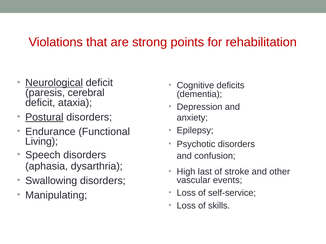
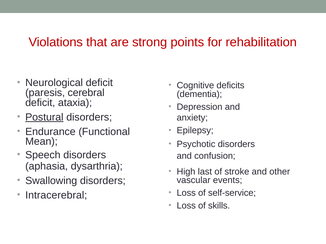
Neurological underline: present -> none
Living: Living -> Mean
Manipulating: Manipulating -> Intracerebral
